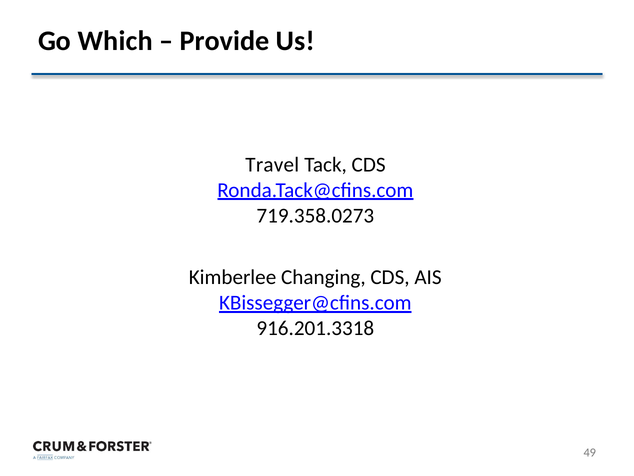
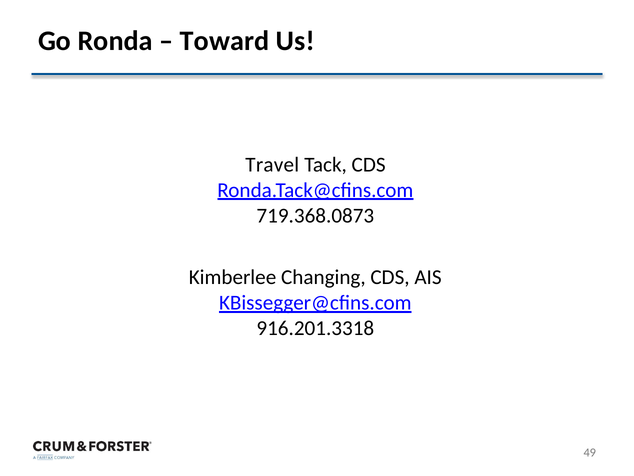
Which: Which -> Ronda
Provide: Provide -> Toward
719.358.0273: 719.358.0273 -> 719.368.0873
